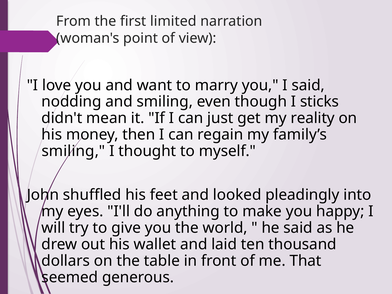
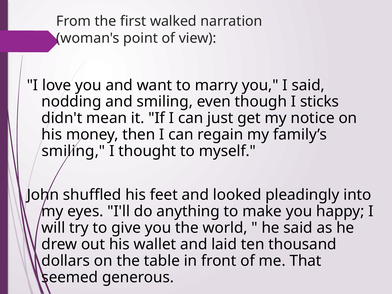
limited: limited -> walked
reality: reality -> notice
